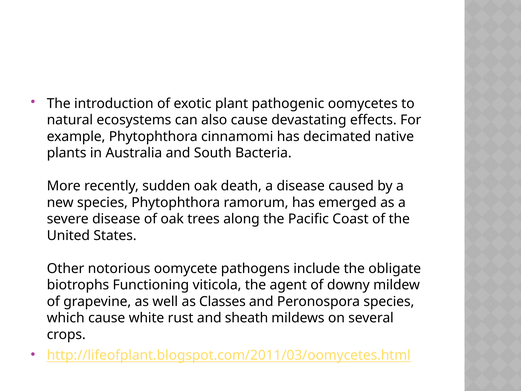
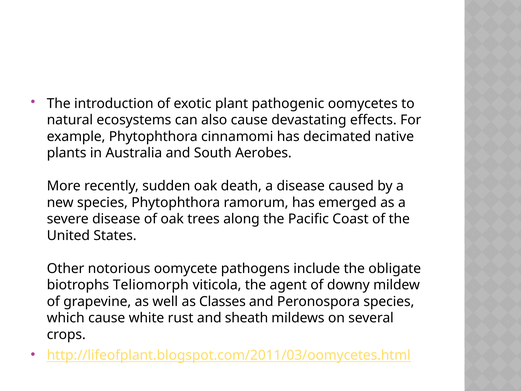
Bacteria: Bacteria -> Aerobes
Functioning: Functioning -> Teliomorph
